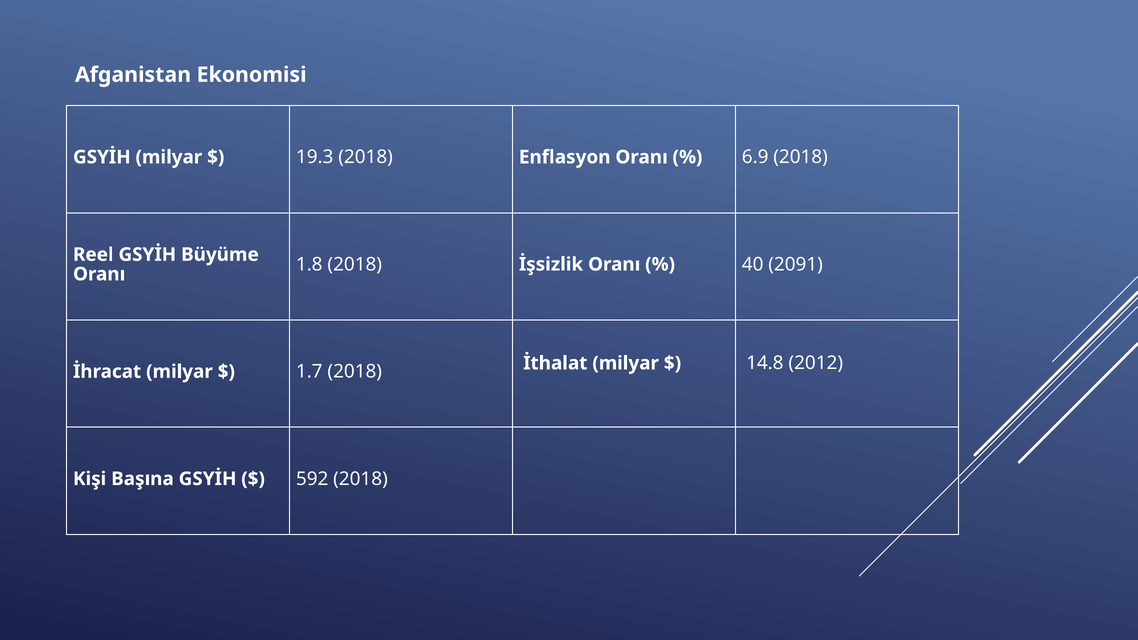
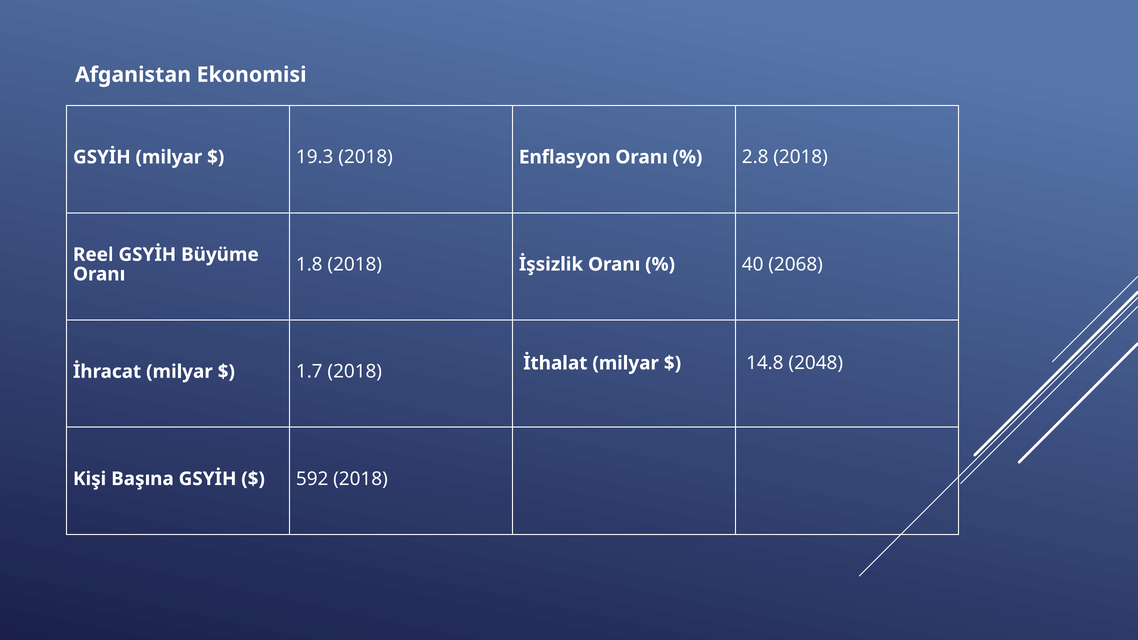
6.9: 6.9 -> 2.8
2091: 2091 -> 2068
2012: 2012 -> 2048
